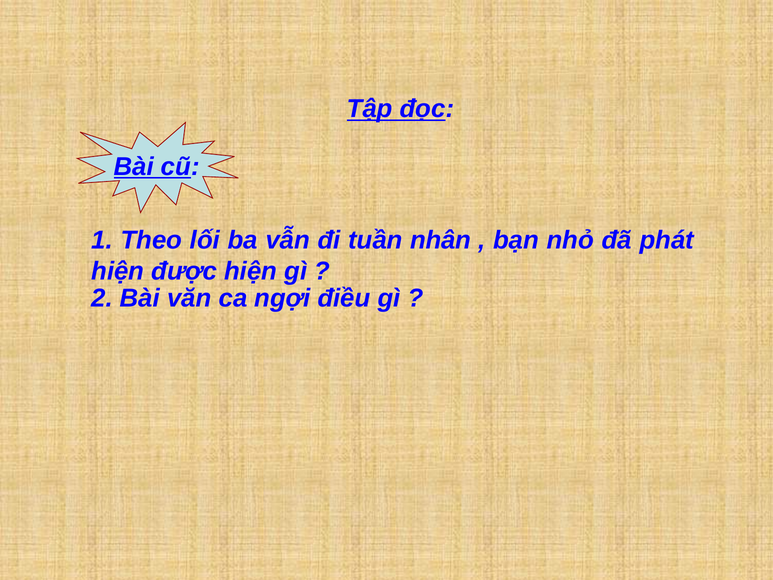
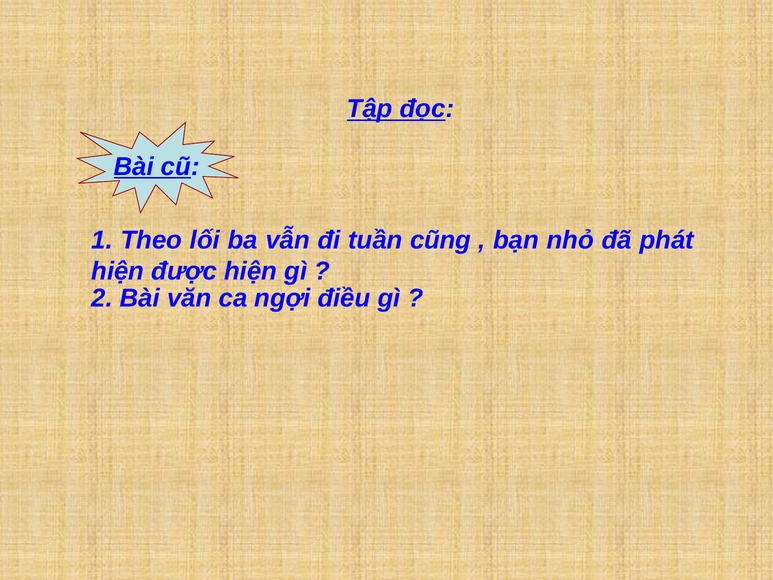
nhân: nhân -> cũng
